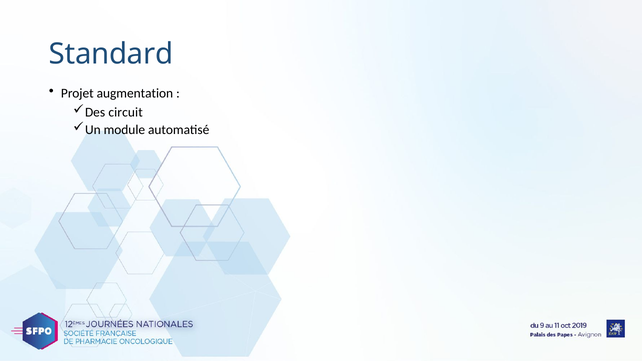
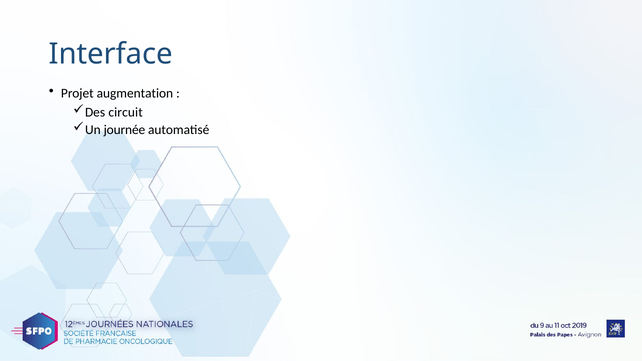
Standard: Standard -> Interface
module: module -> journée
